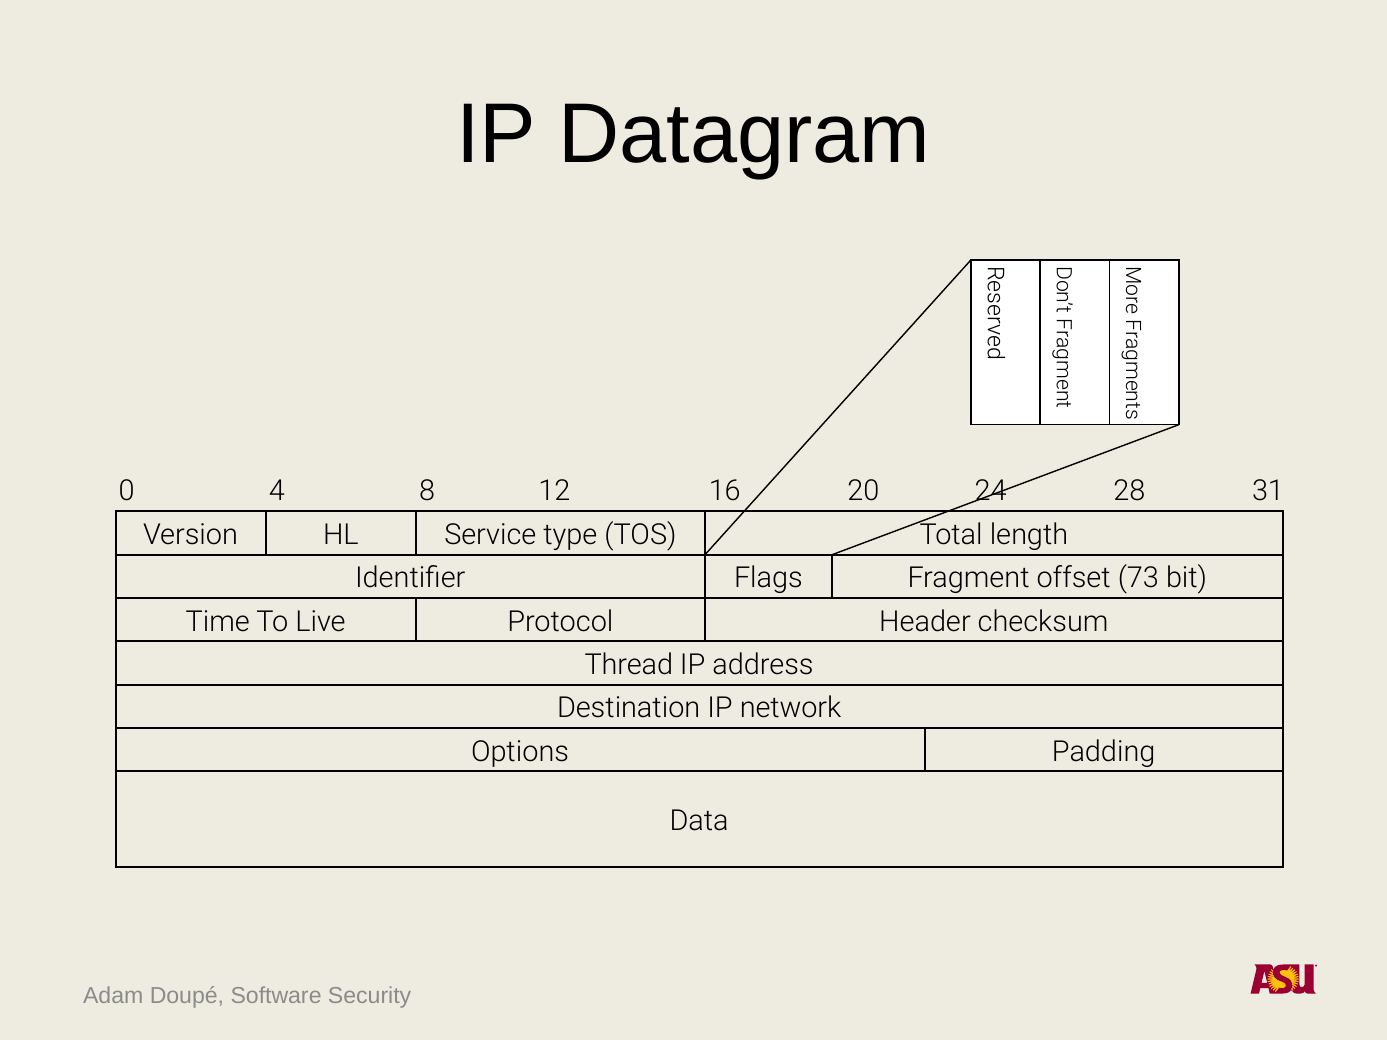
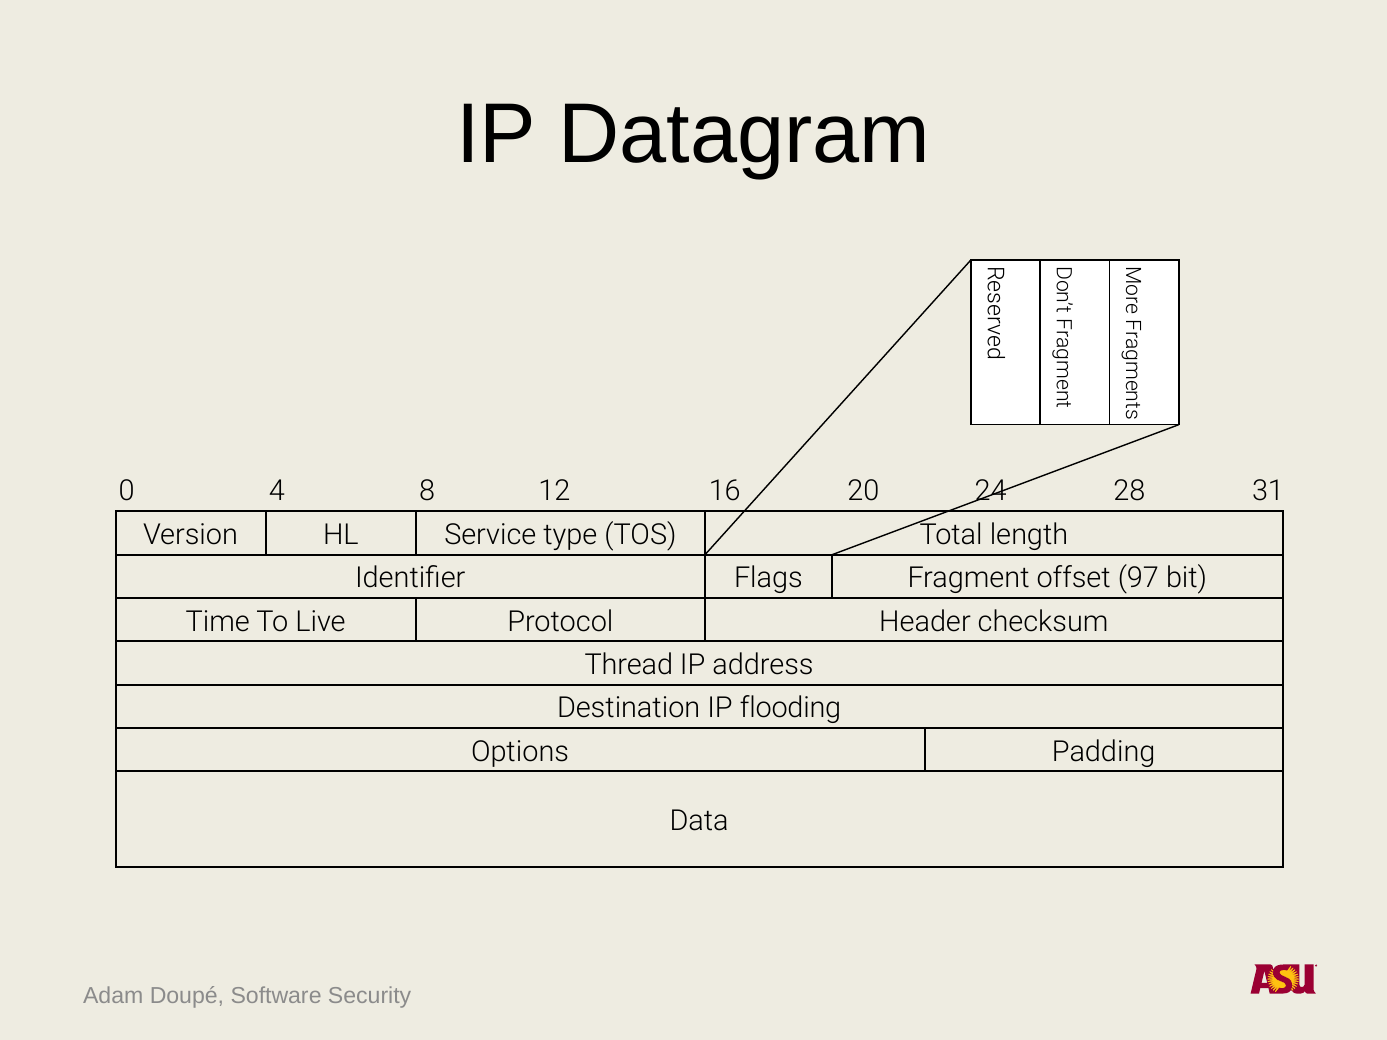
73: 73 -> 97
network: network -> flooding
